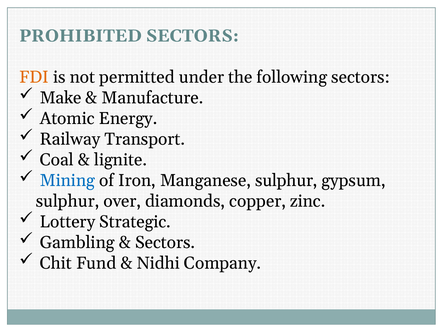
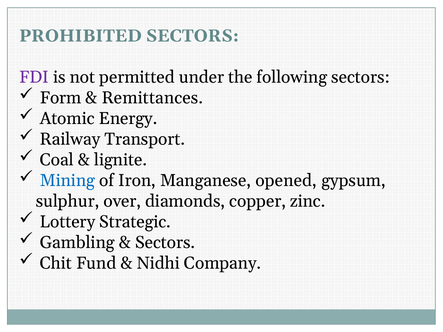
FDI colour: orange -> purple
Make: Make -> Form
Manufacture: Manufacture -> Remittances
Manganese sulphur: sulphur -> opened
